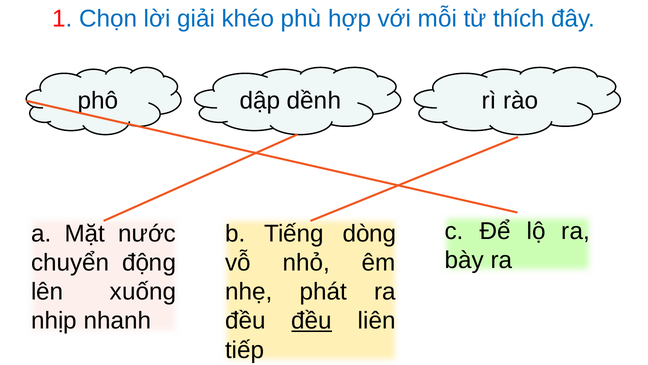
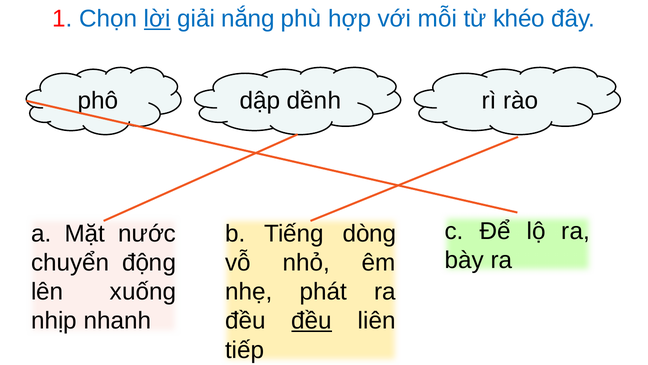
lời underline: none -> present
khéo: khéo -> nắng
thích: thích -> khéo
